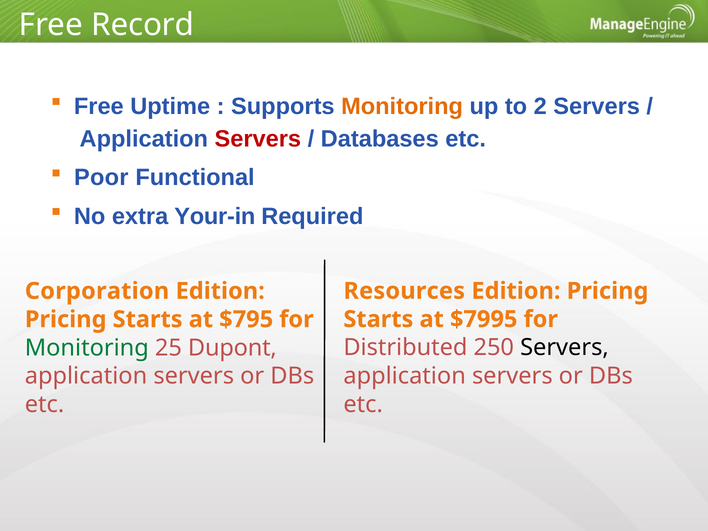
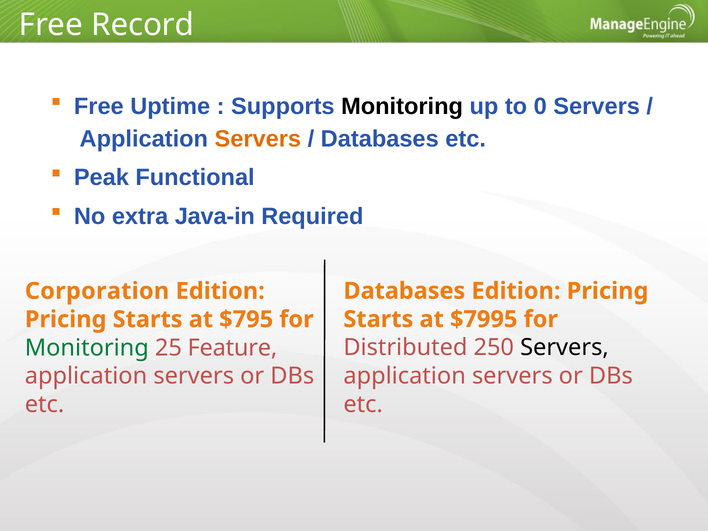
Monitoring at (402, 106) colour: orange -> black
2: 2 -> 0
Servers at (258, 139) colour: red -> orange
Poor: Poor -> Peak
Your-in: Your-in -> Java-in
Resources at (404, 291): Resources -> Databases
Dupont: Dupont -> Feature
